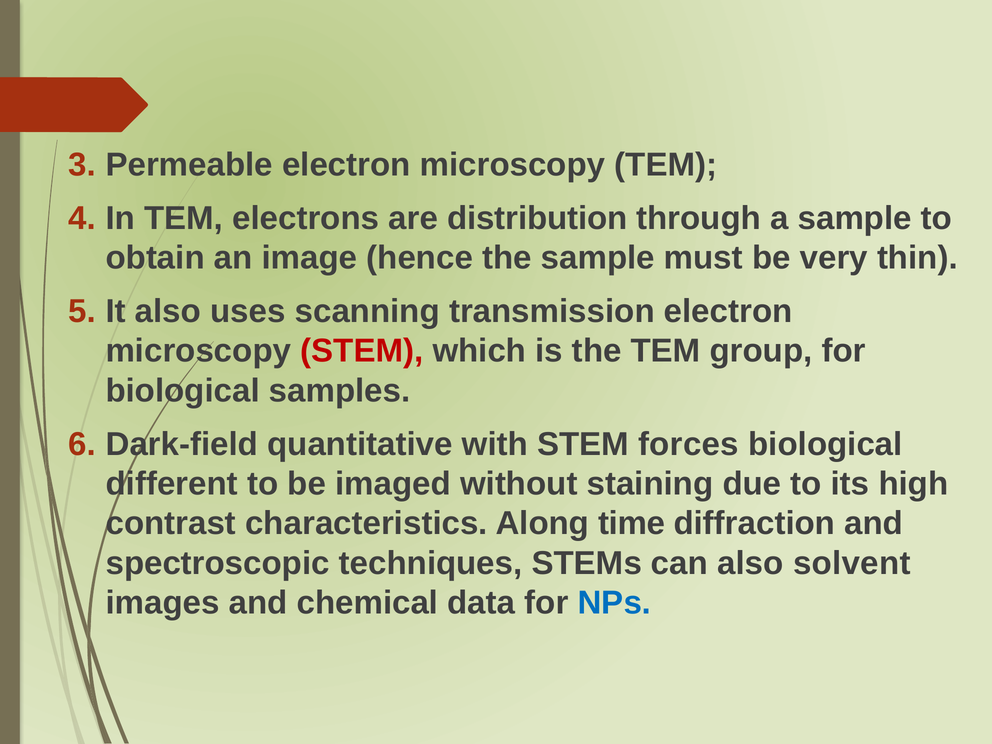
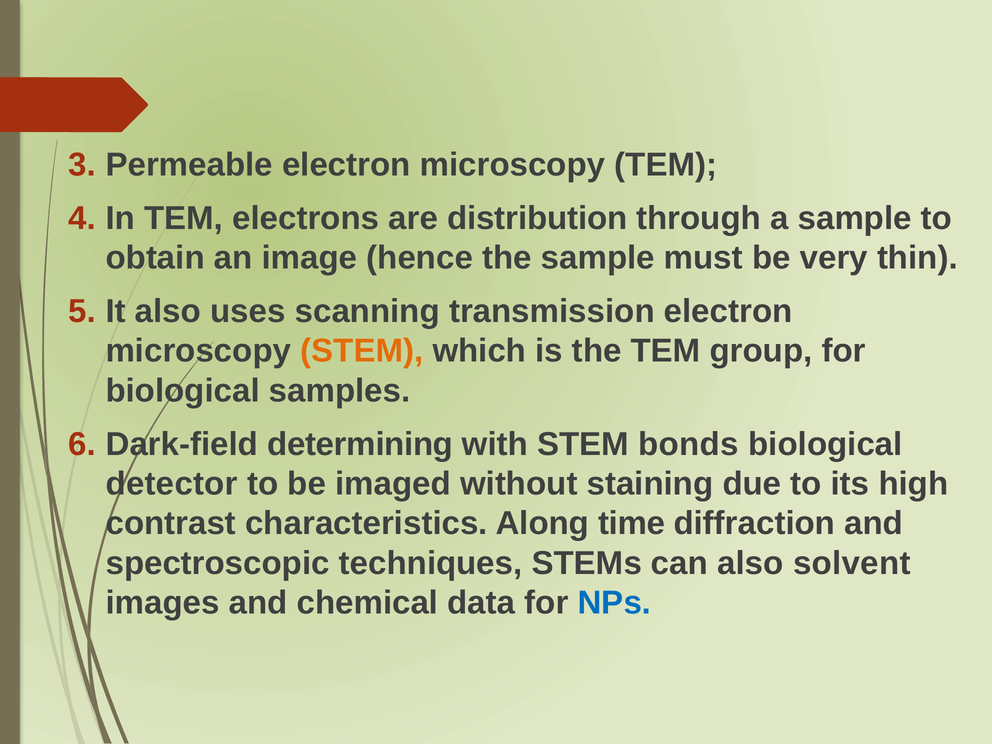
STEM at (362, 351) colour: red -> orange
quantitative: quantitative -> determining
forces: forces -> bonds
different: different -> detector
